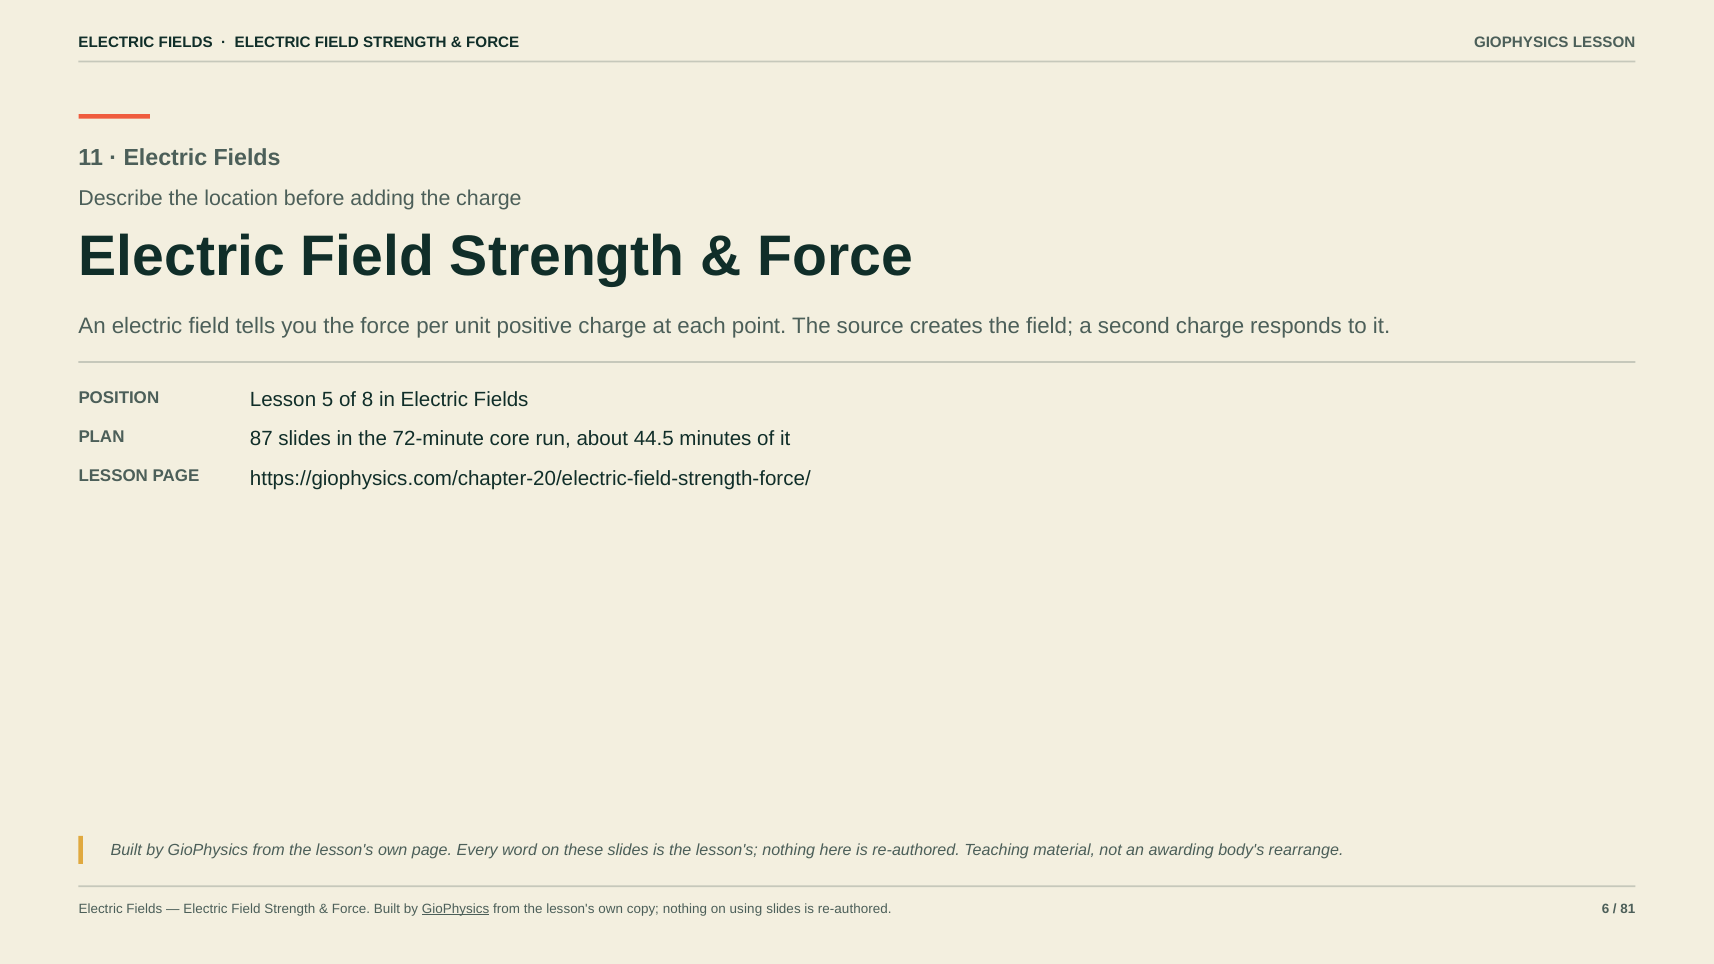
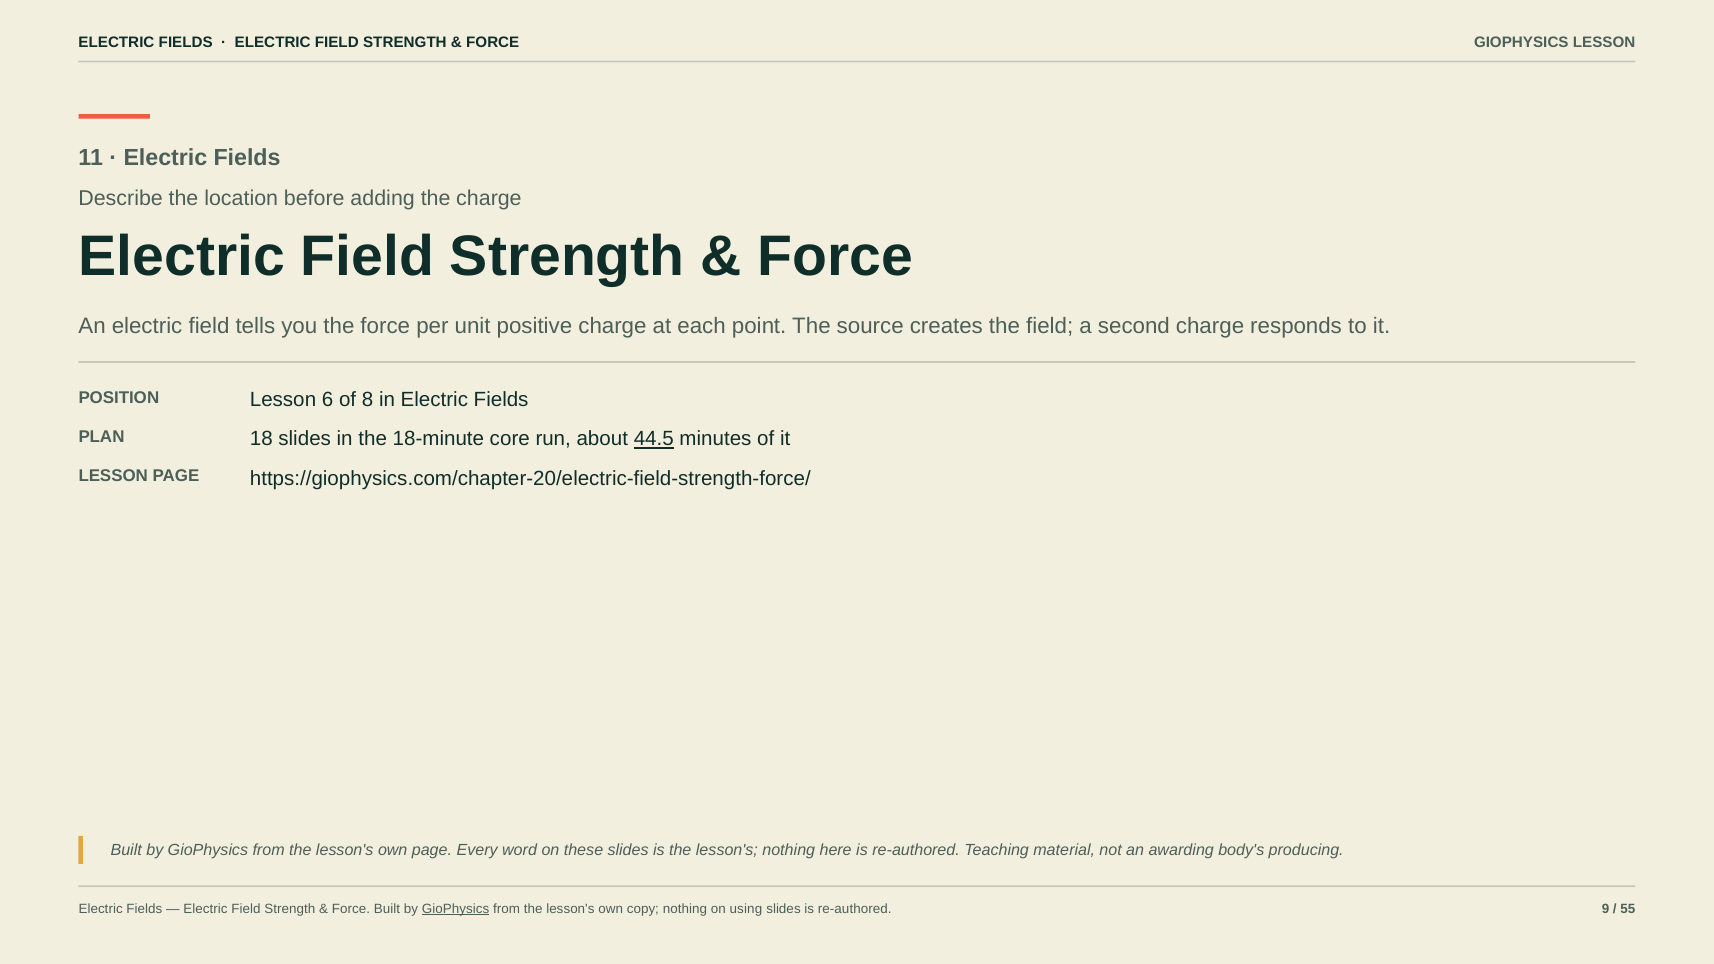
5: 5 -> 6
87: 87 -> 18
72-minute: 72-minute -> 18-minute
44.5 underline: none -> present
rearrange: rearrange -> producing
6: 6 -> 9
81: 81 -> 55
